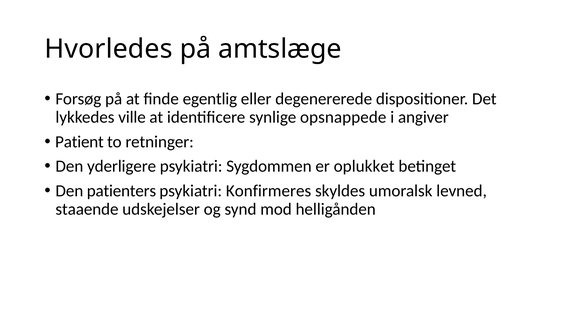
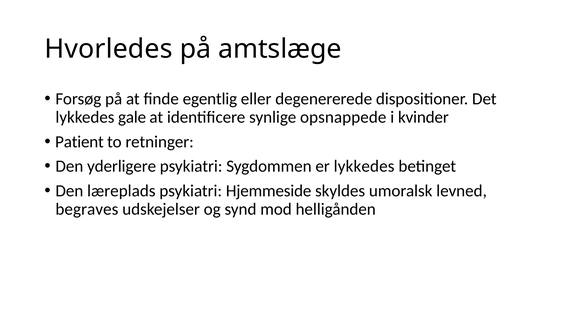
ville: ville -> gale
angiver: angiver -> kvinder
er oplukket: oplukket -> lykkedes
patienters: patienters -> læreplads
Konfirmeres: Konfirmeres -> Hjemmeside
staaende: staaende -> begraves
